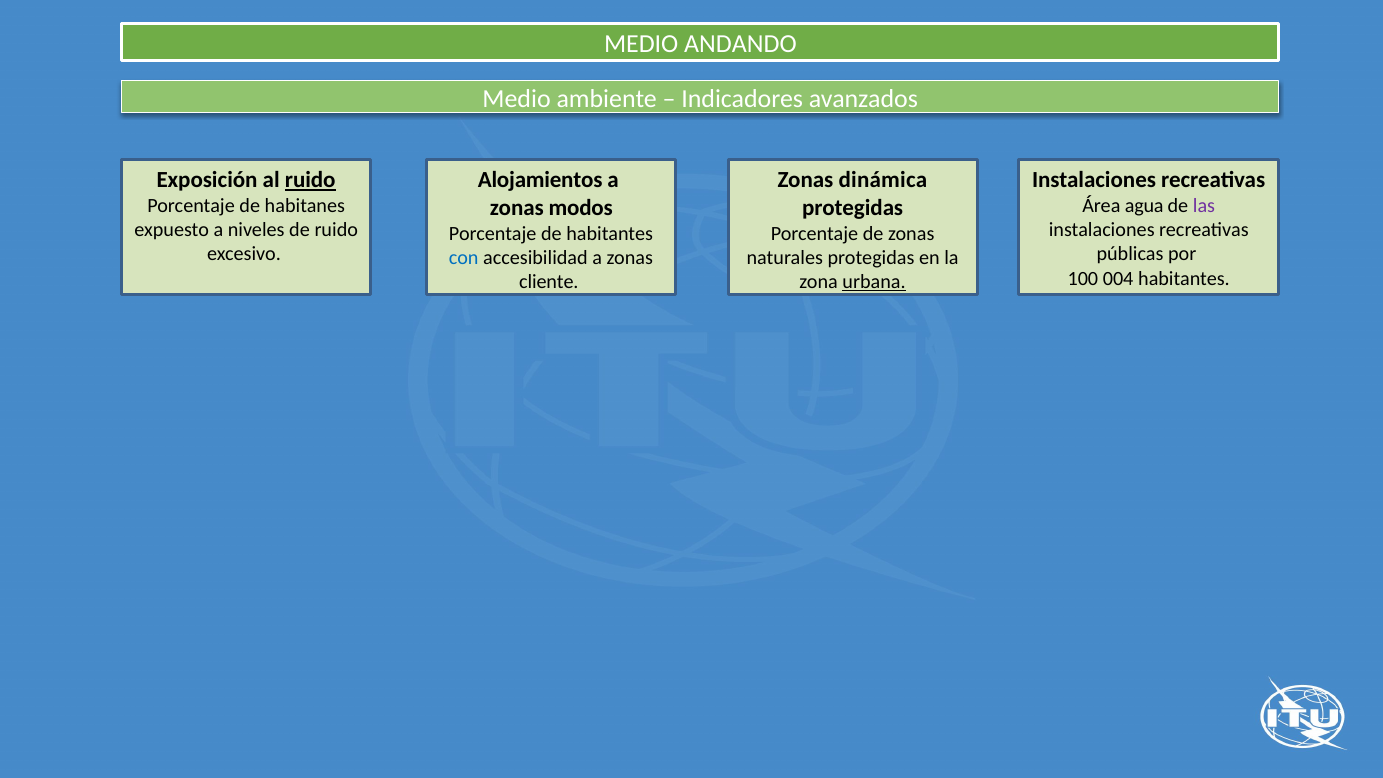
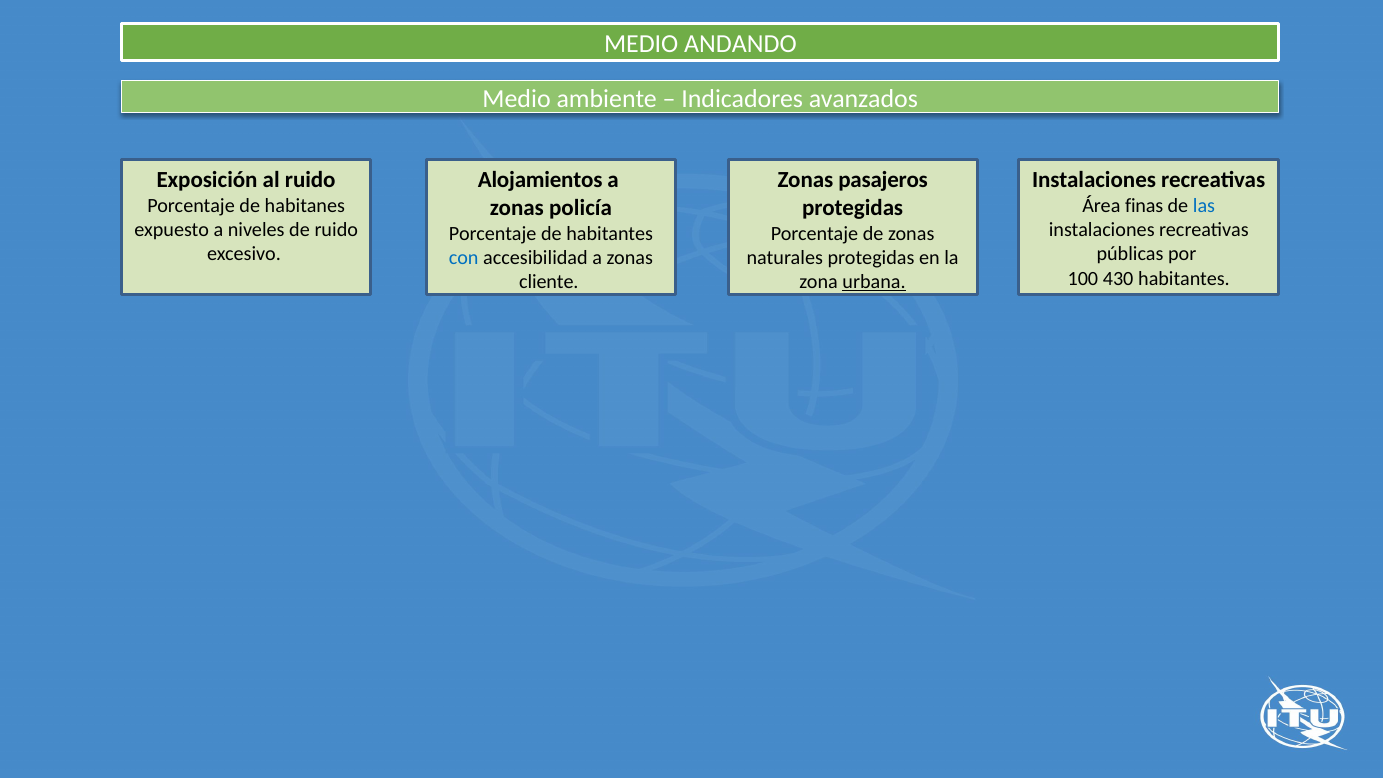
ruido at (310, 180) underline: present -> none
dinámica: dinámica -> pasajeros
agua: agua -> finas
las colour: purple -> blue
modos: modos -> policía
004: 004 -> 430
